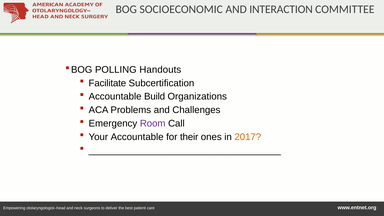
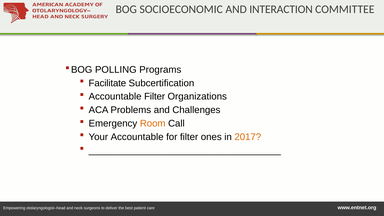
Handouts: Handouts -> Programs
Accountable Build: Build -> Filter
Room colour: purple -> orange
for their: their -> filter
